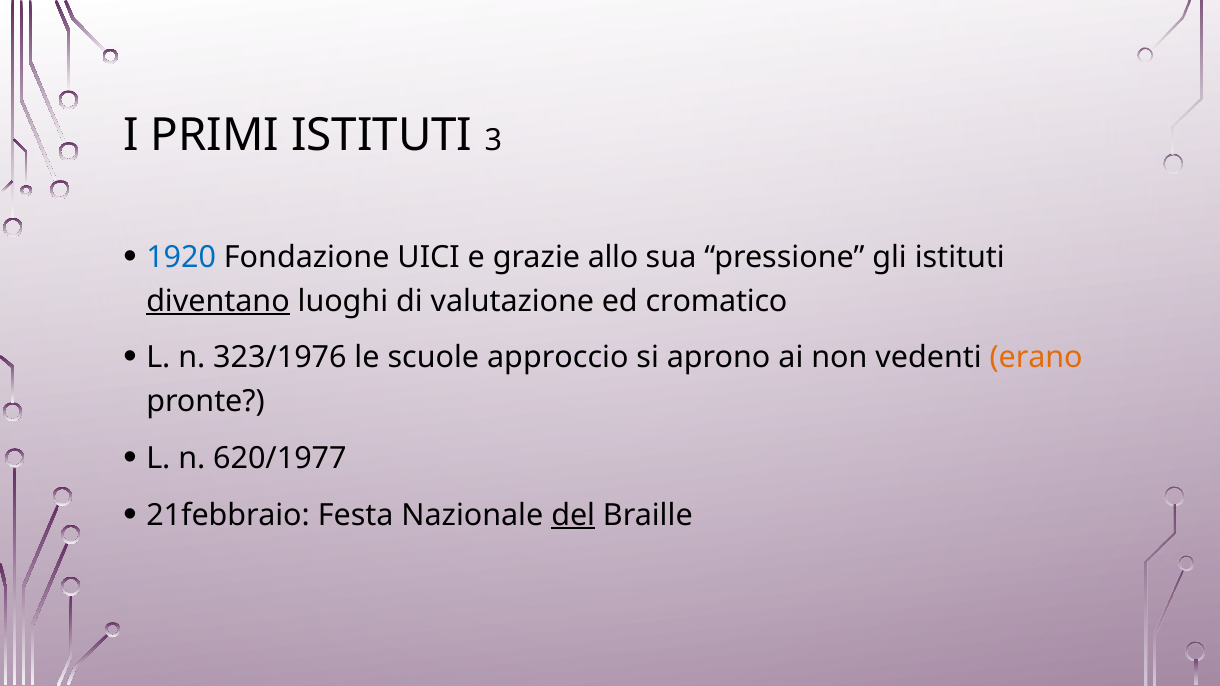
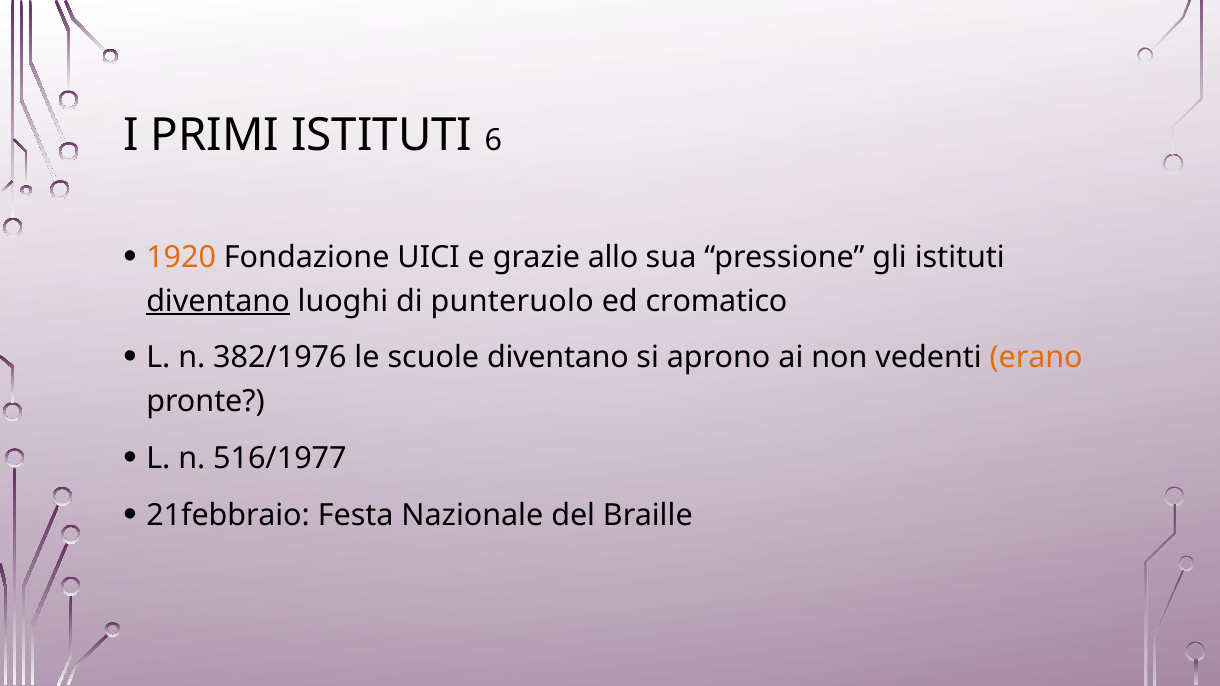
3: 3 -> 6
1920 colour: blue -> orange
valutazione: valutazione -> punteruolo
323/1976: 323/1976 -> 382/1976
scuole approccio: approccio -> diventano
620/1977: 620/1977 -> 516/1977
del underline: present -> none
